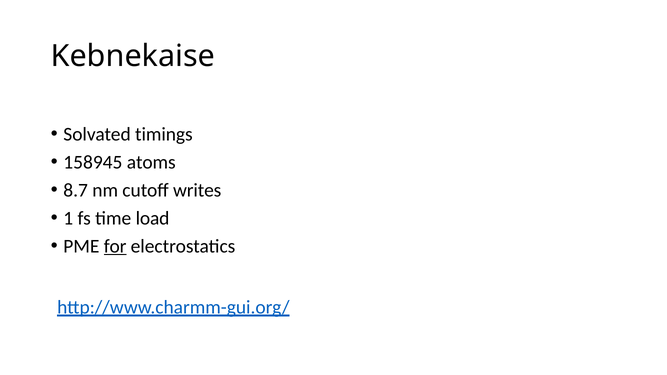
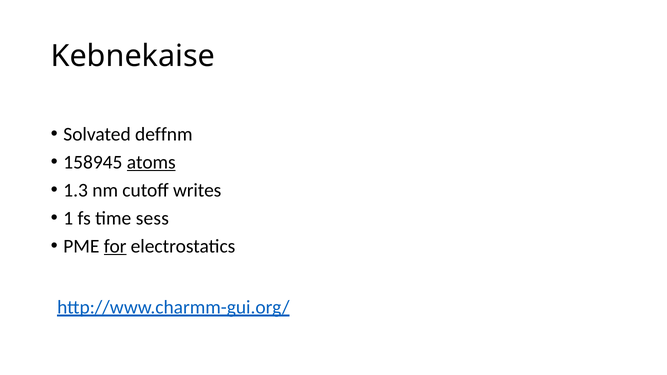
timings: timings -> deffnm
atoms underline: none -> present
8.7: 8.7 -> 1.3
load: load -> sess
